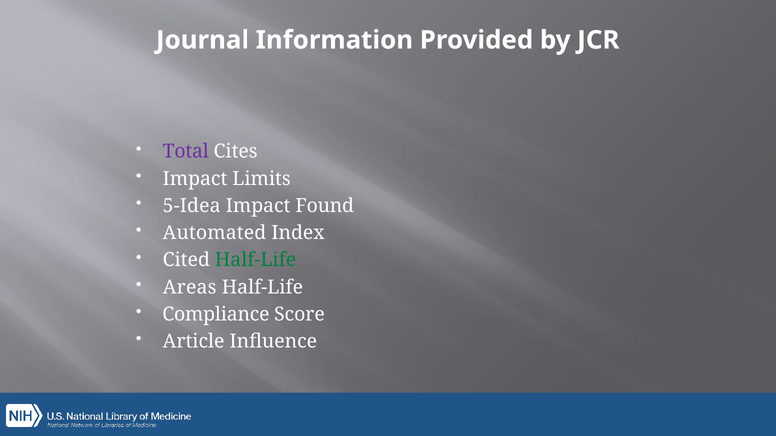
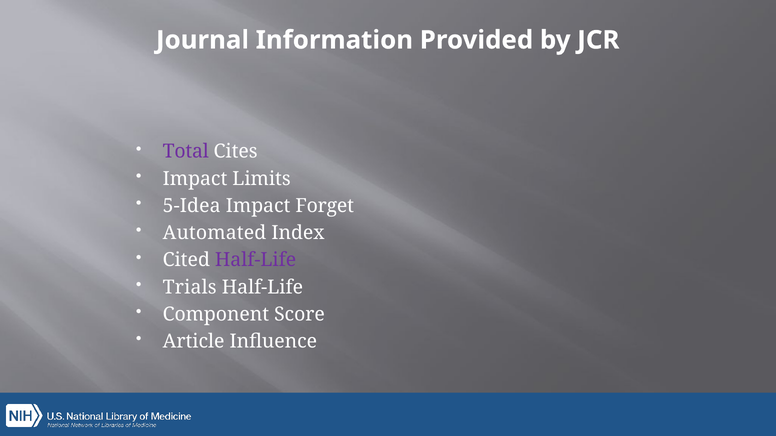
Found: Found -> Forget
Half-Life at (256, 260) colour: green -> purple
Areas: Areas -> Trials
Compliance: Compliance -> Component
